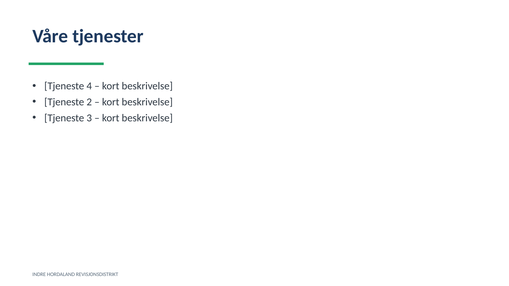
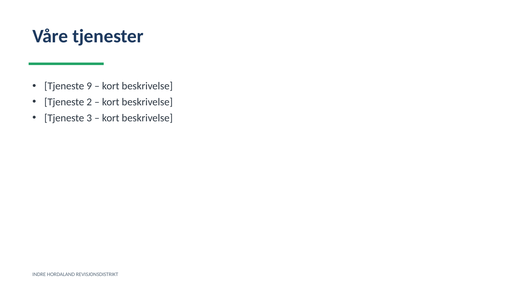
4: 4 -> 9
